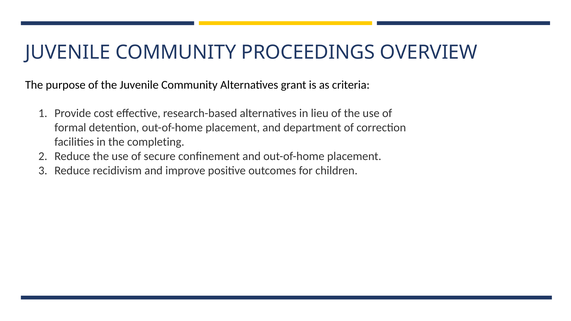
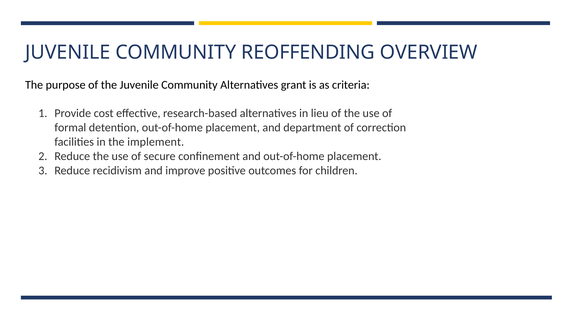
PROCEEDINGS: PROCEEDINGS -> REOFFENDING
completing: completing -> implement
